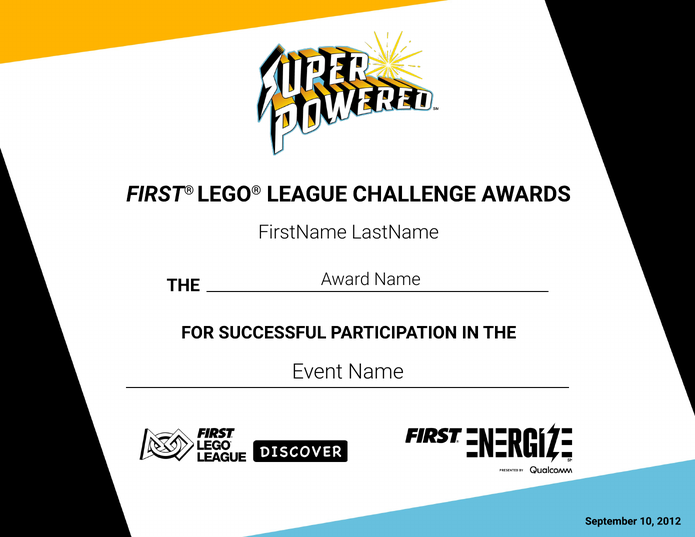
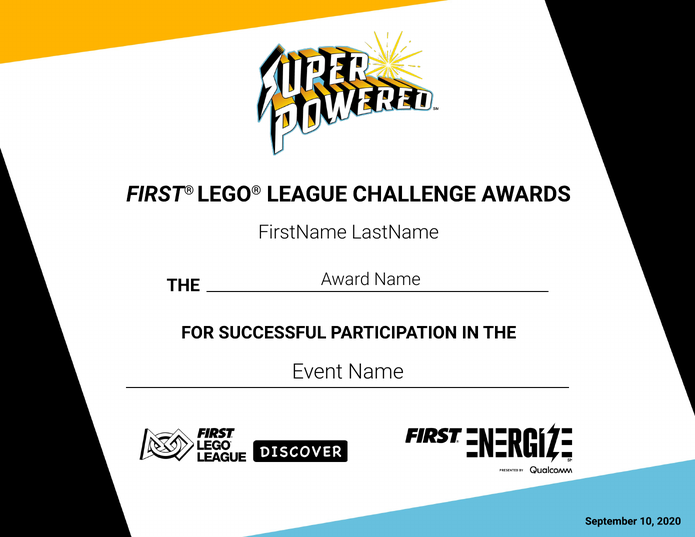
2012: 2012 -> 2020
